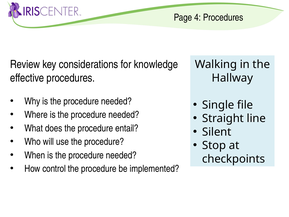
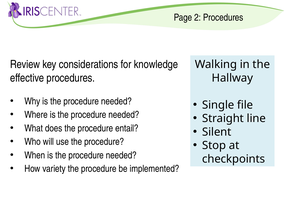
4: 4 -> 2
control: control -> variety
